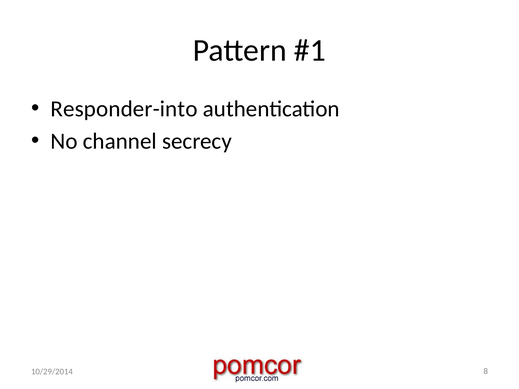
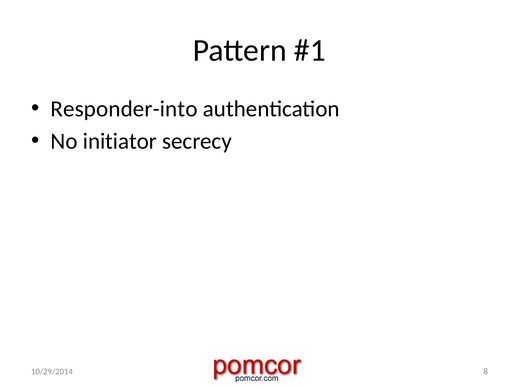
channel: channel -> initiator
